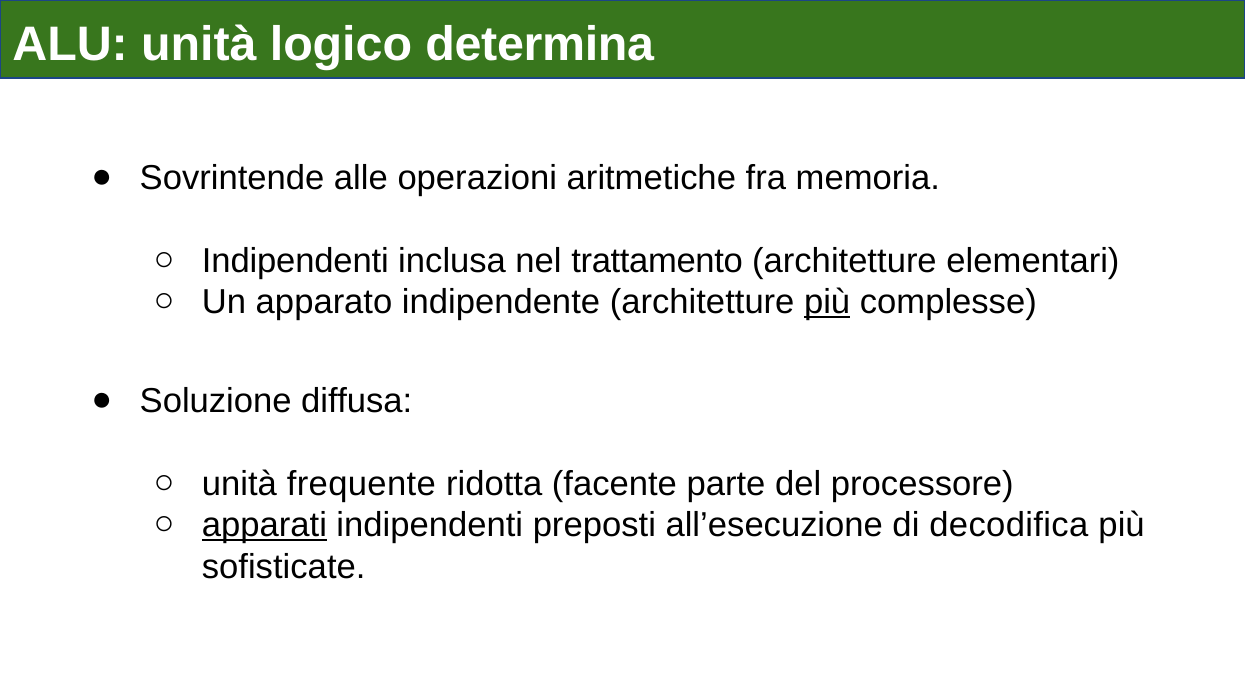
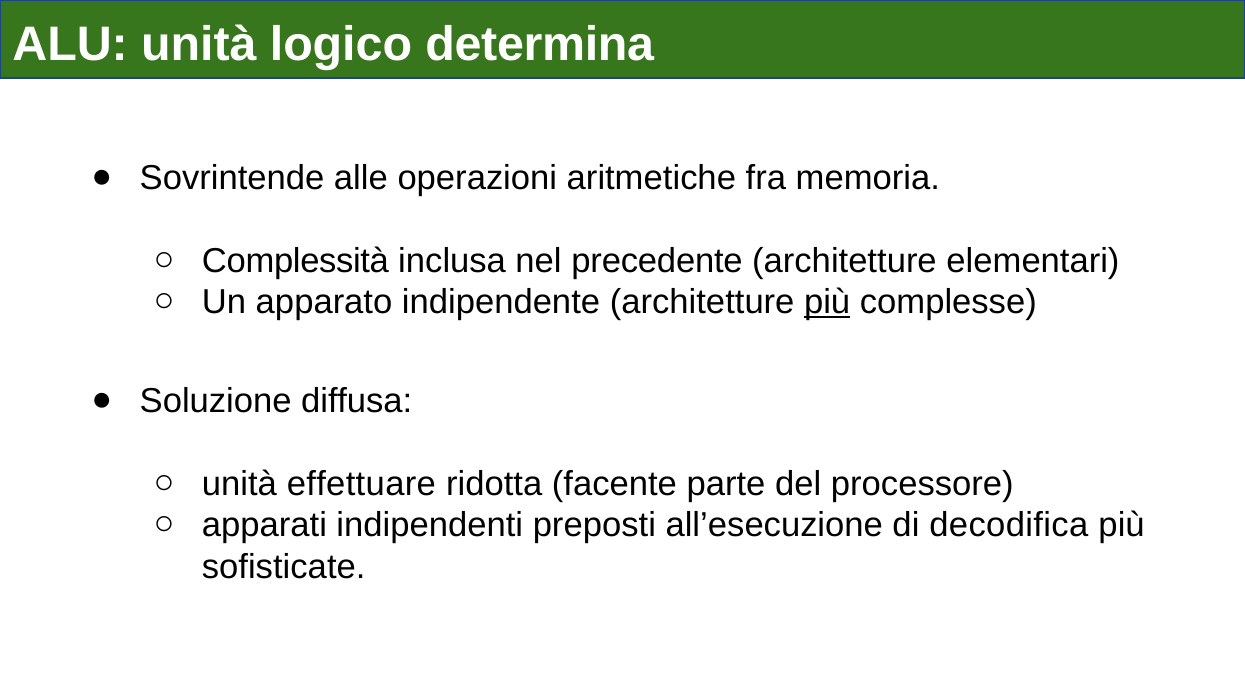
Indipendenti at (295, 261): Indipendenti -> Complessità
trattamento: trattamento -> precedente
frequente: frequente -> effettuare
apparati underline: present -> none
